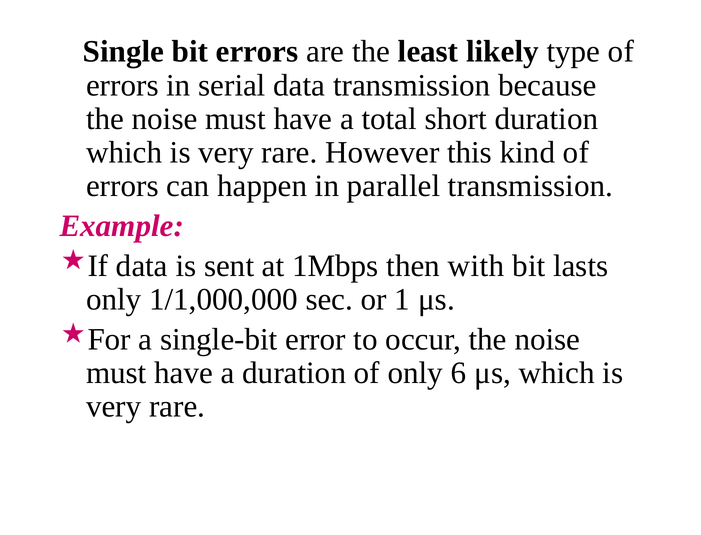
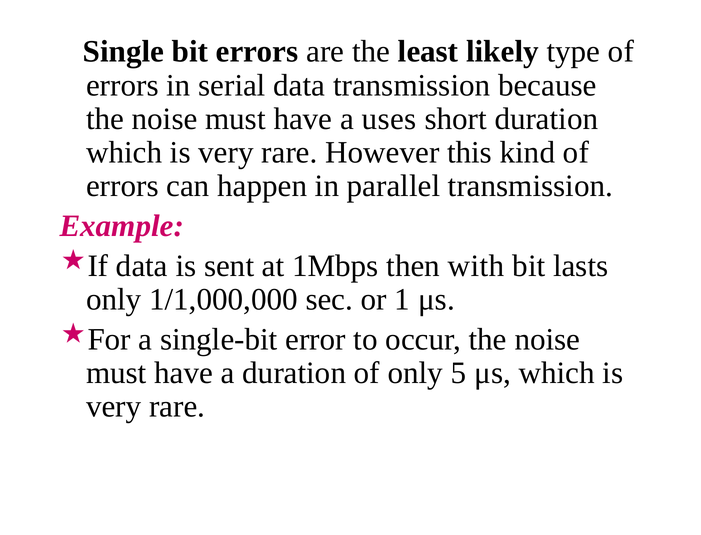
total: total -> uses
6: 6 -> 5
